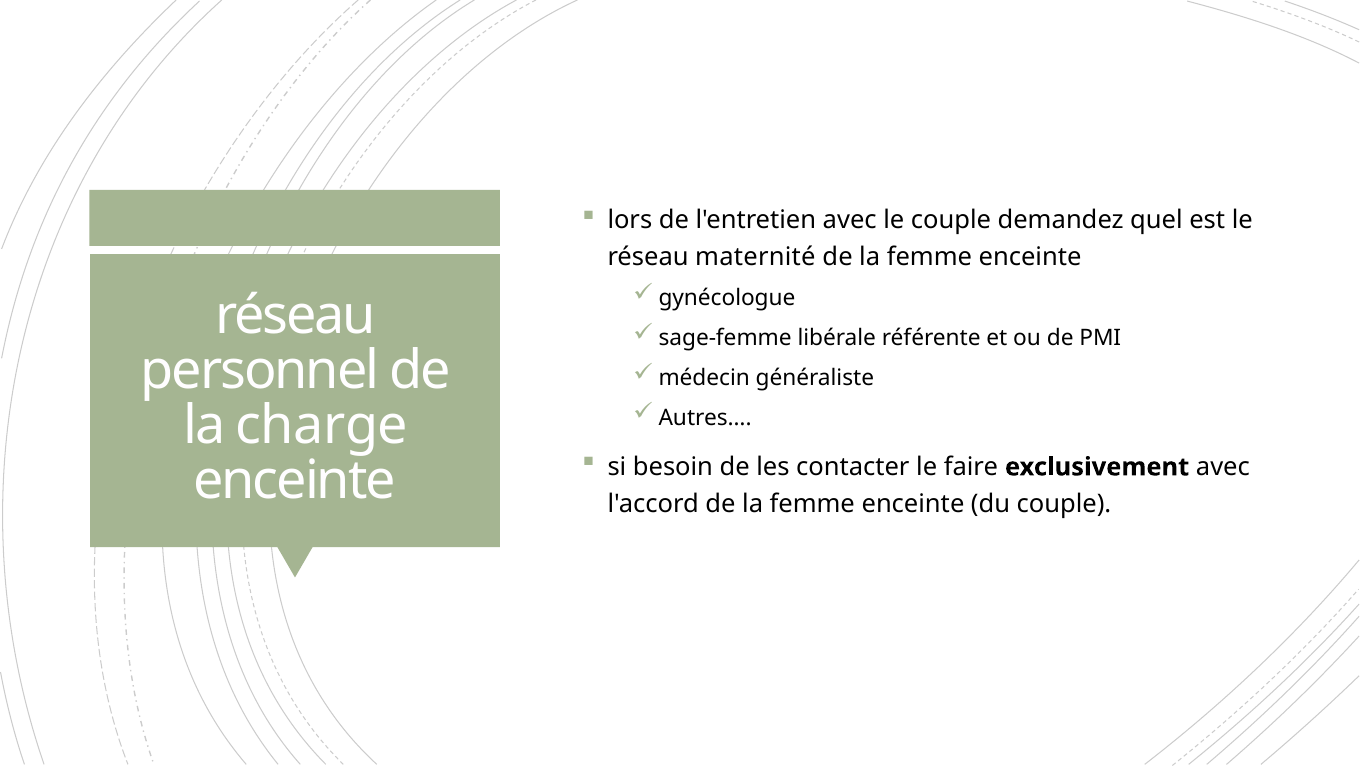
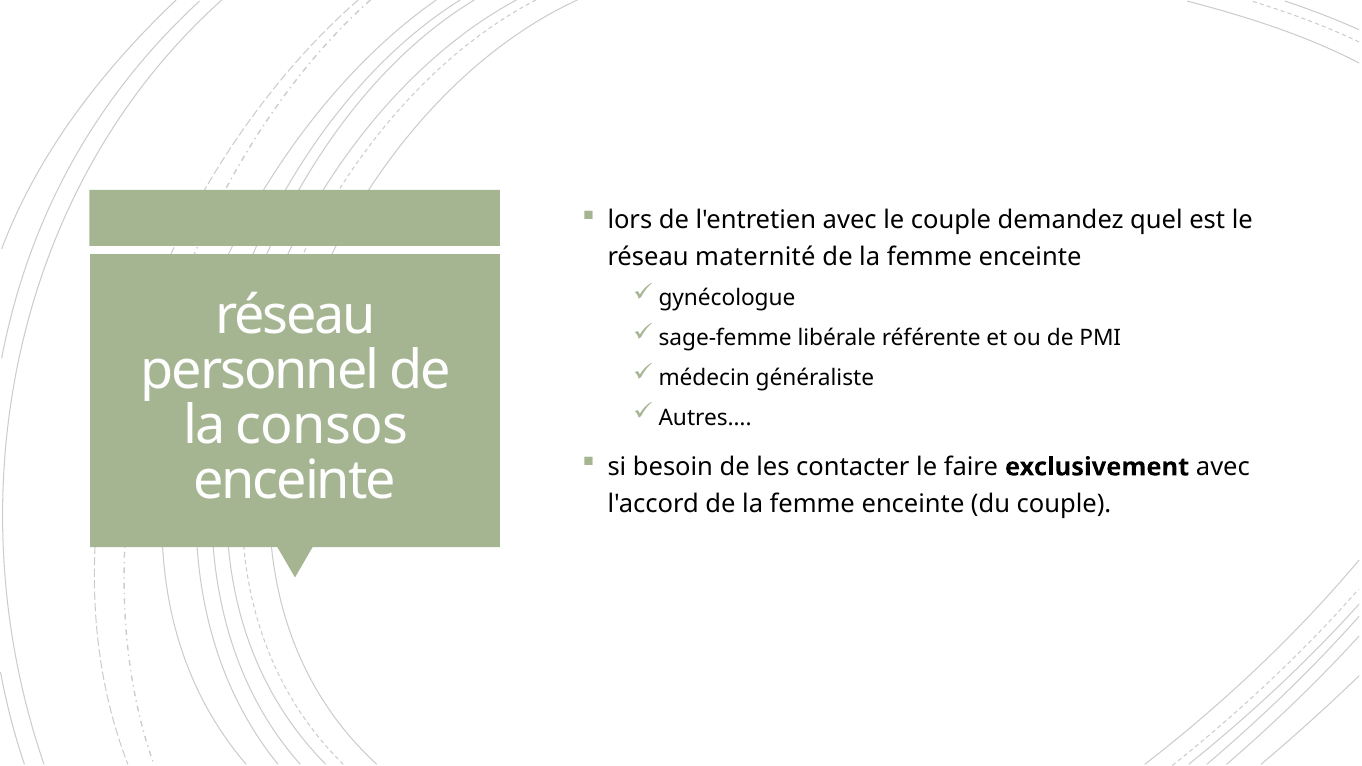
charge: charge -> consos
